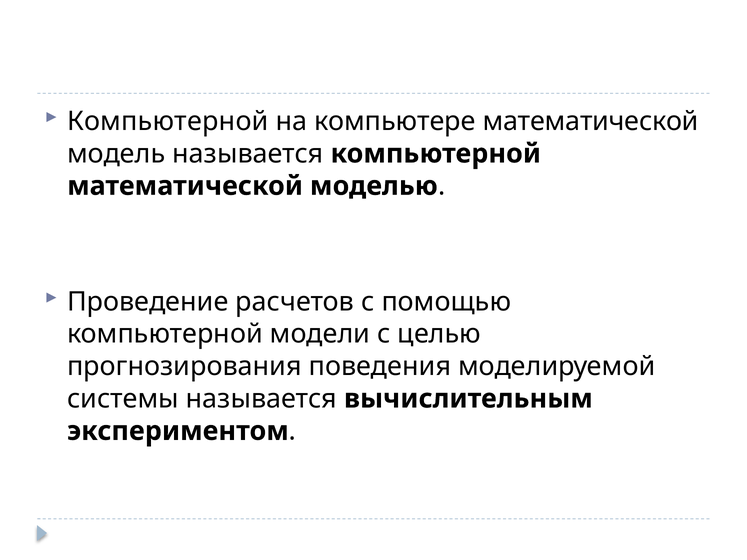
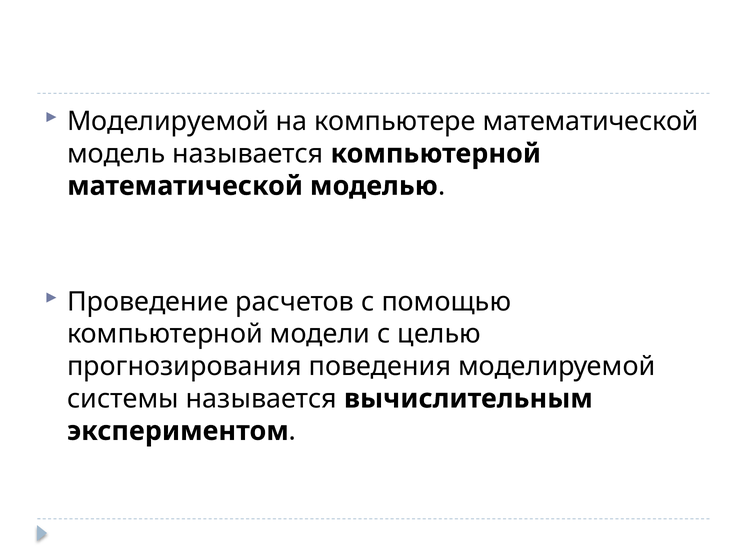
Компьютерной at (168, 121): Компьютерной -> Моделируемой
